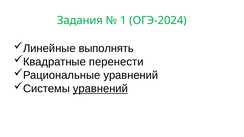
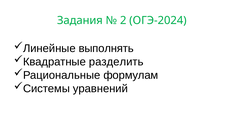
1: 1 -> 2
перенести: перенести -> разделить
Рациональные уравнений: уравнений -> формулам
уравнений at (100, 89) underline: present -> none
